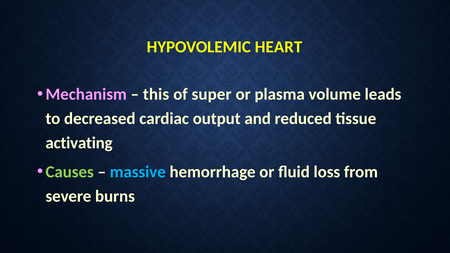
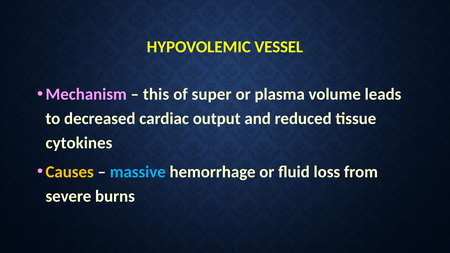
HEART: HEART -> VESSEL
activating: activating -> cytokines
Causes colour: light green -> yellow
